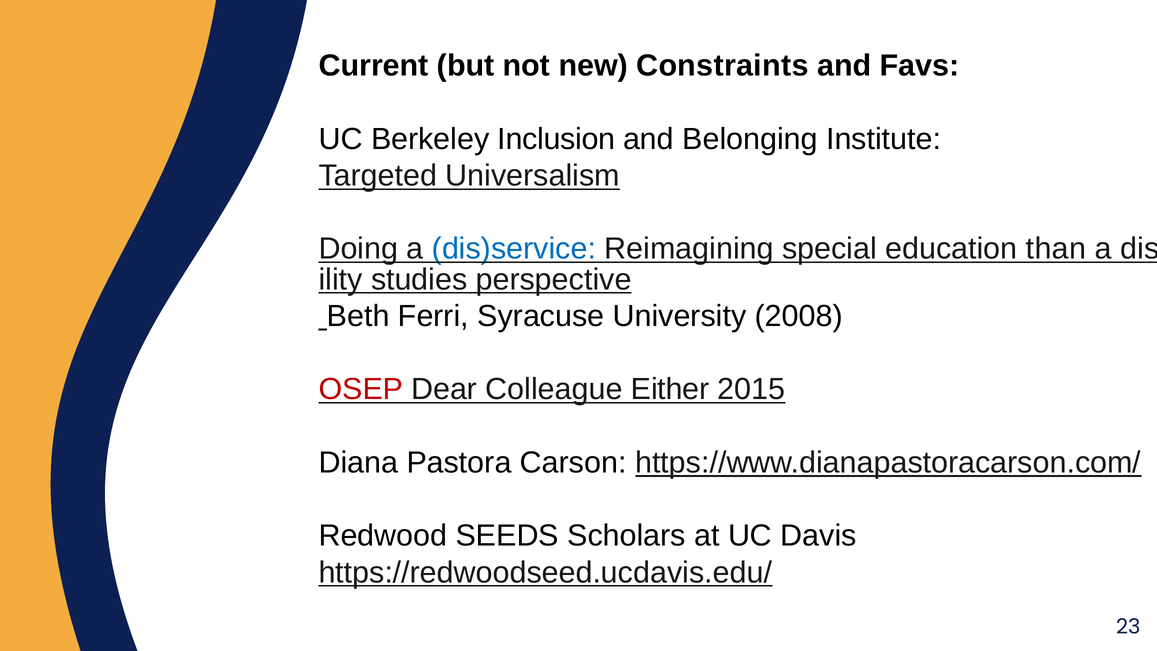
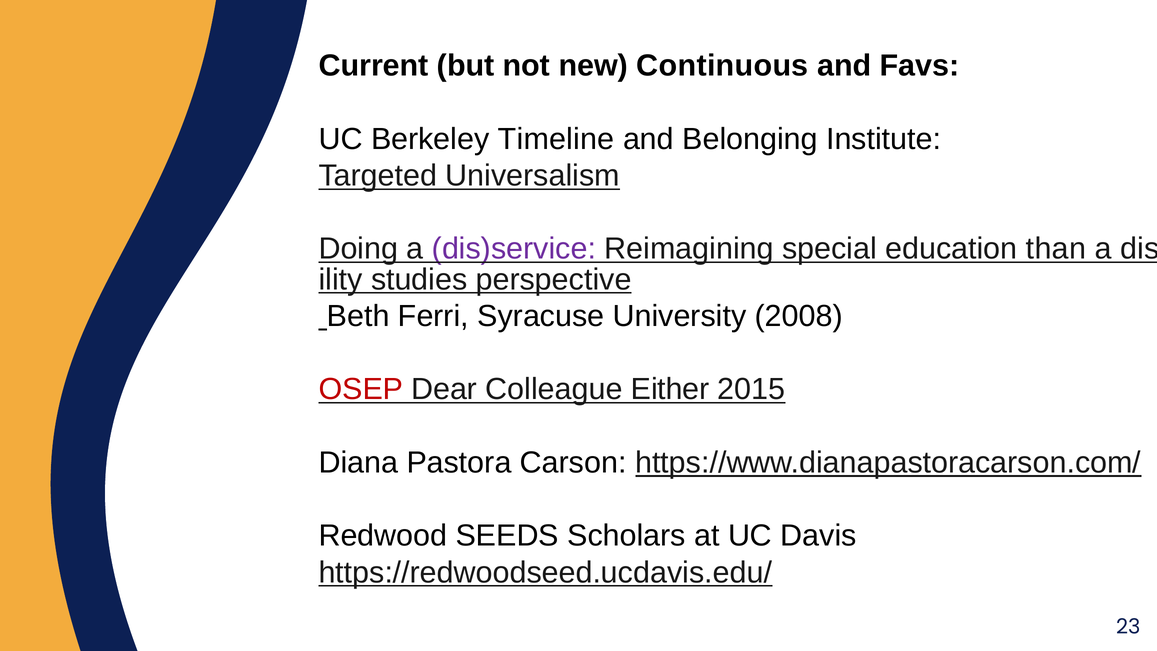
Constraints: Constraints -> Continuous
Inclusion: Inclusion -> Timeline
dis)service colour: blue -> purple
